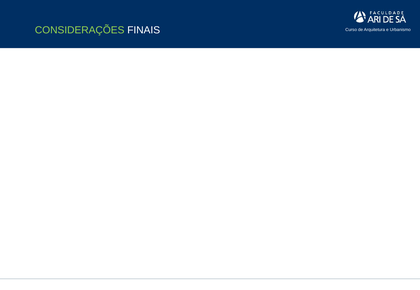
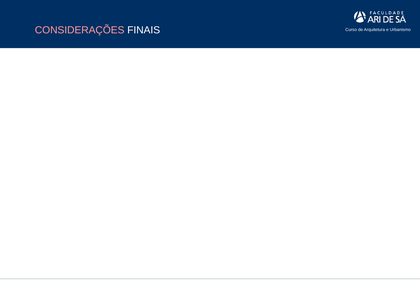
CONSIDERAÇÕES colour: light green -> pink
